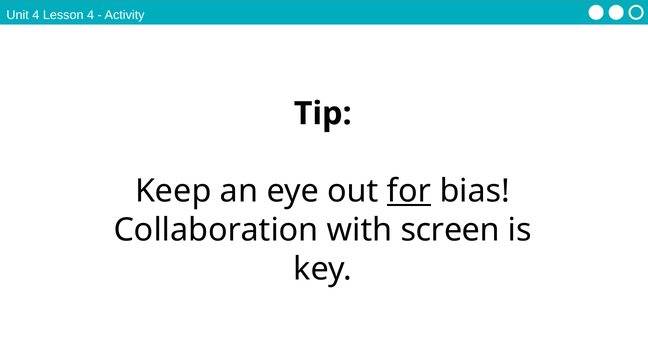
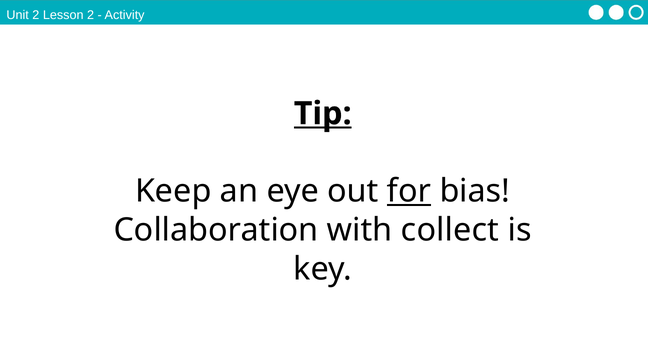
Unit 4: 4 -> 2
Lesson 4: 4 -> 2
Tip underline: none -> present
screen: screen -> collect
